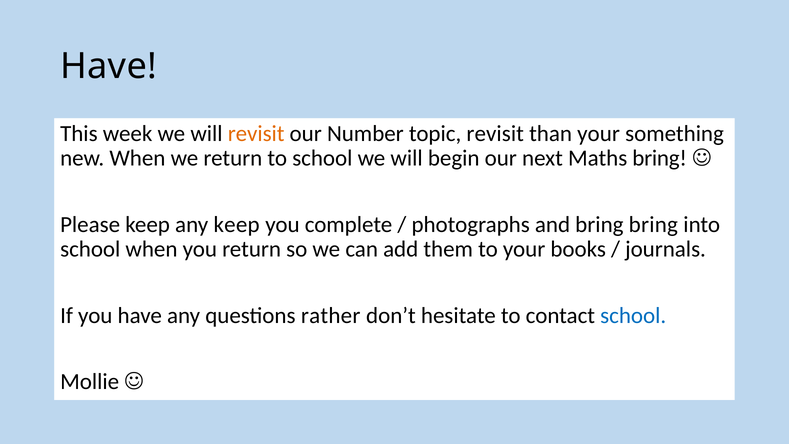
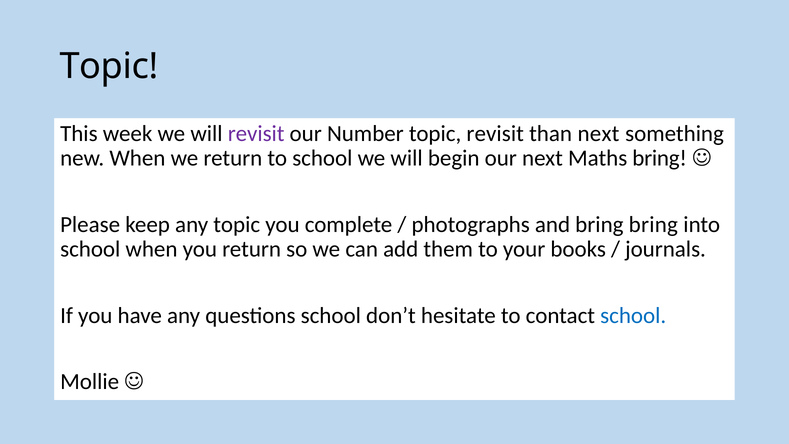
Have at (109, 66): Have -> Topic
revisit at (256, 133) colour: orange -> purple
than your: your -> next
any keep: keep -> topic
questions rather: rather -> school
